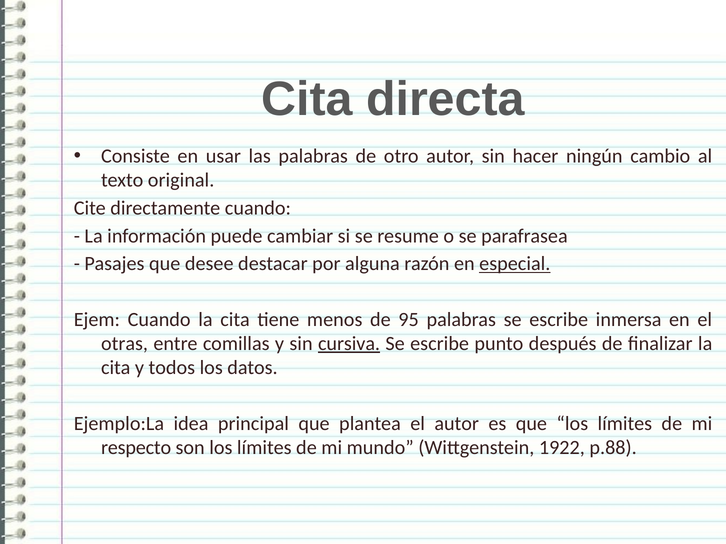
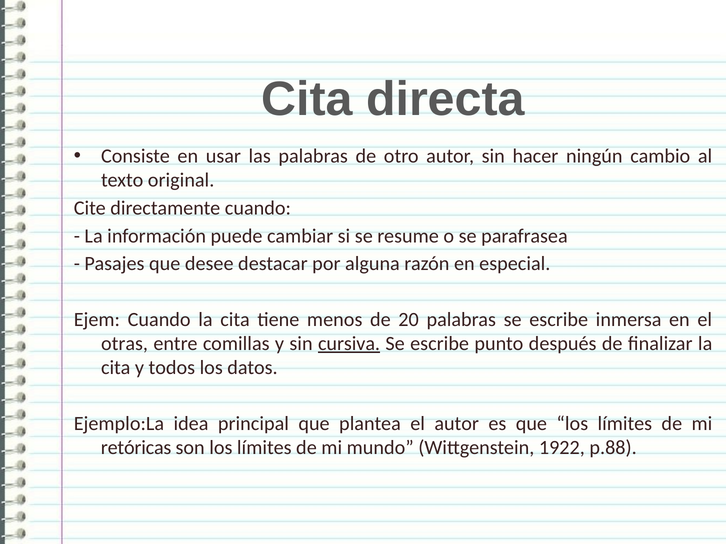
especial underline: present -> none
95: 95 -> 20
respecto: respecto -> retóricas
